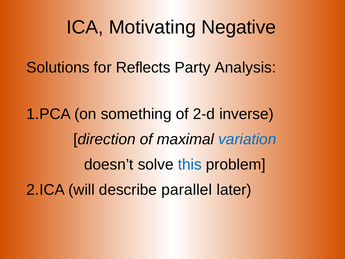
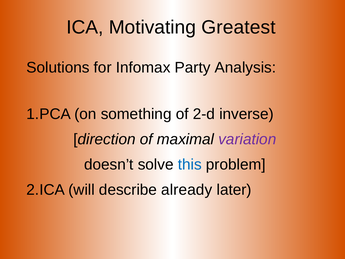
Negative: Negative -> Greatest
Reflects: Reflects -> Infomax
variation colour: blue -> purple
parallel: parallel -> already
